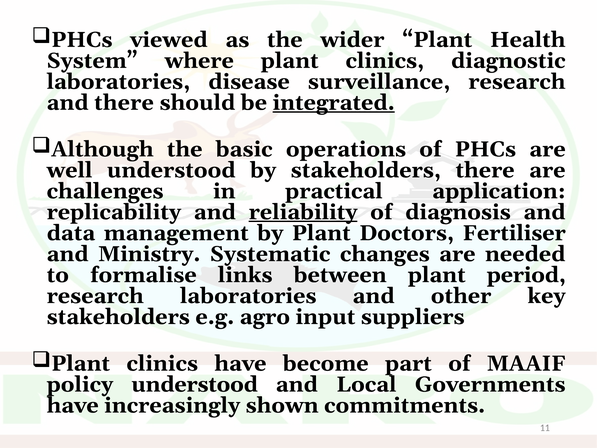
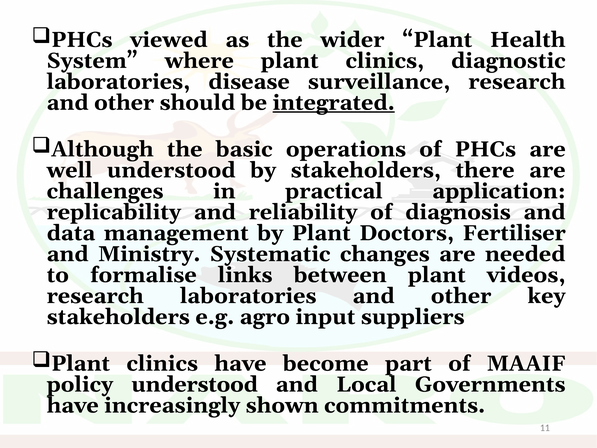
there at (124, 103): there -> other
reliability underline: present -> none
period: period -> videos
